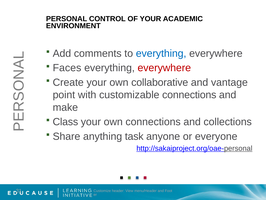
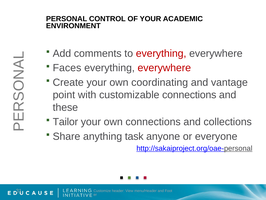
everything at (161, 53) colour: blue -> red
collaborative: collaborative -> coordinating
make: make -> these
Class: Class -> Tailor
